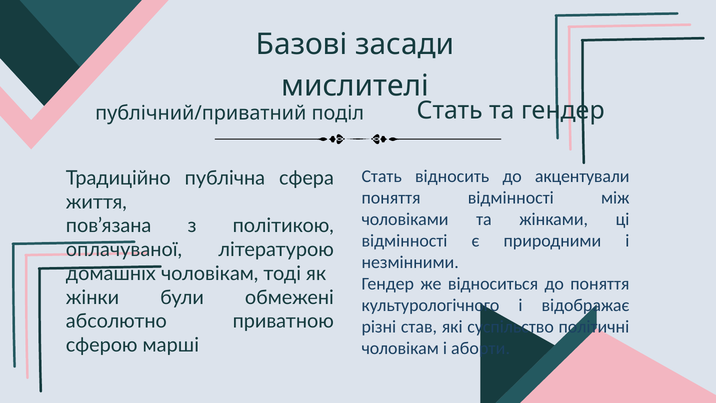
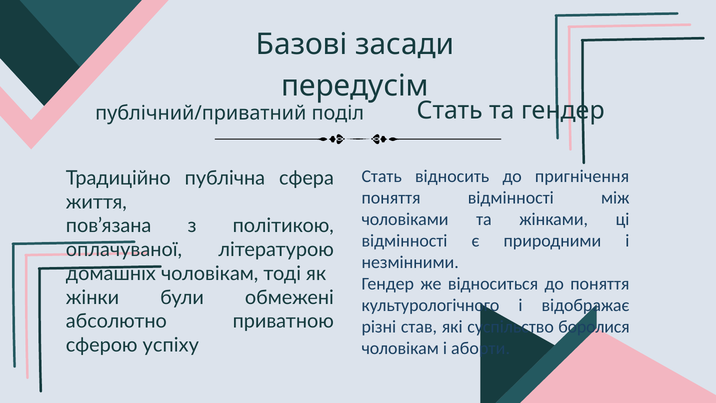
мислителі: мислителі -> передусім
акцентували: акцентували -> пригнічення
політичні: політичні -> боролися
марші: марші -> успіху
